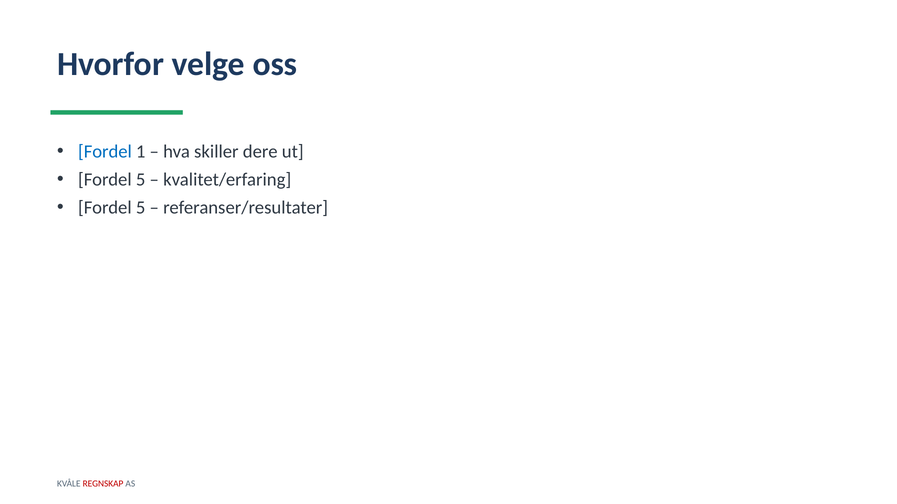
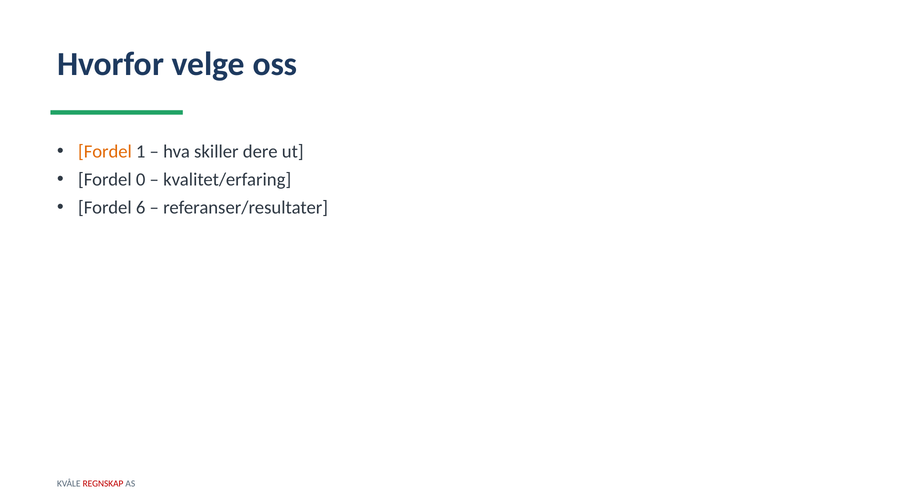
Fordel at (105, 152) colour: blue -> orange
5 at (141, 180): 5 -> 0
5 at (141, 208): 5 -> 6
